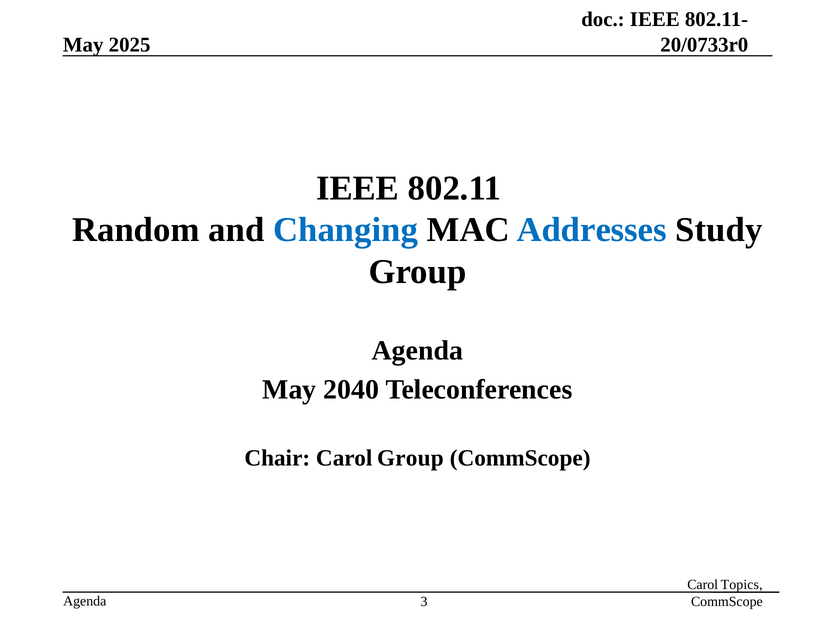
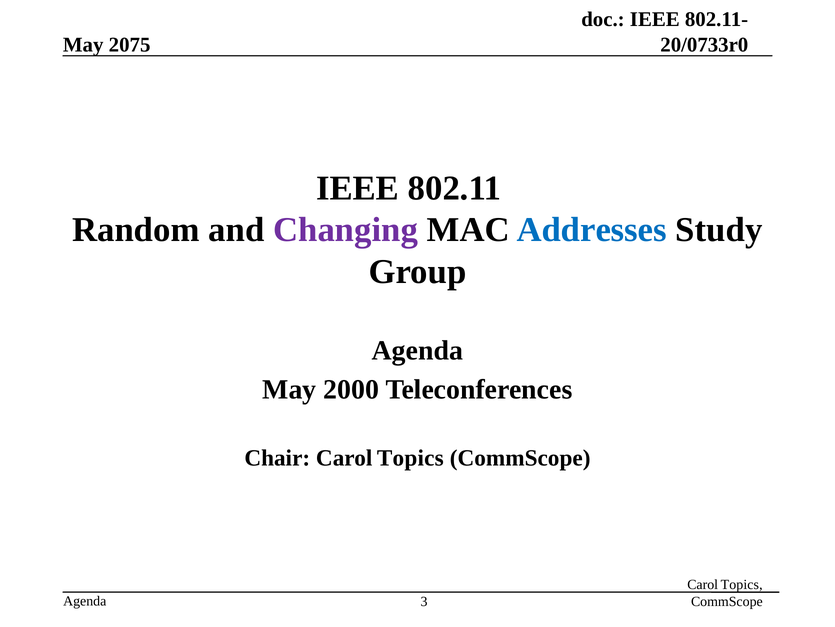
2025: 2025 -> 2075
Changing colour: blue -> purple
2040: 2040 -> 2000
Chair Carol Group: Group -> Topics
